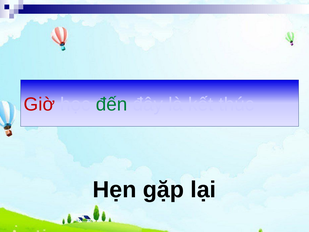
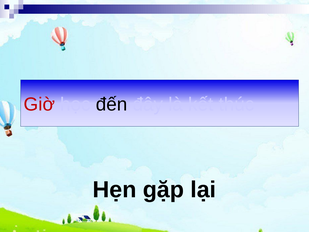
đến colour: green -> black
